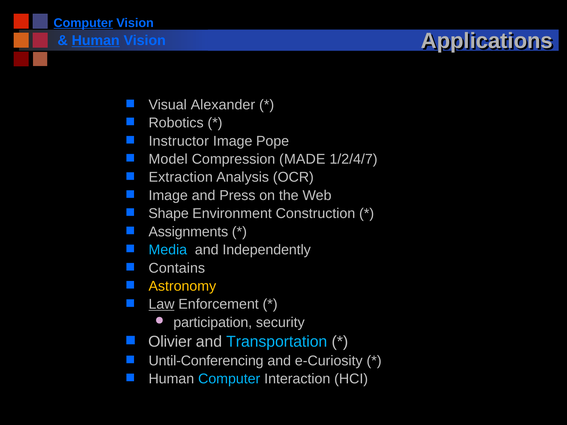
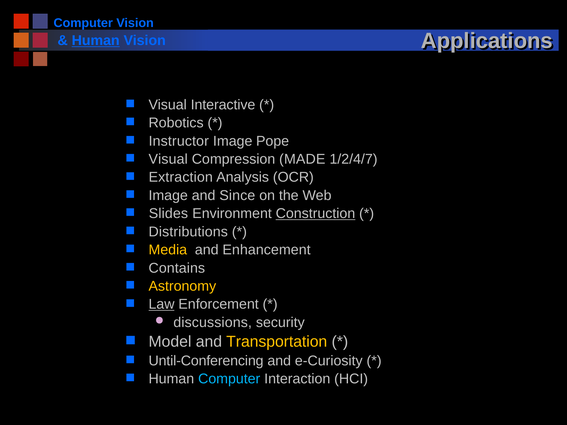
Computer at (83, 23) underline: present -> none
Alexander: Alexander -> Interactive
Model at (168, 159): Model -> Visual
Press: Press -> Since
Shape: Shape -> Slides
Construction underline: none -> present
Assignments: Assignments -> Distributions
Media colour: light blue -> yellow
Independently: Independently -> Enhancement
participation: participation -> discussions
Olivier: Olivier -> Model
Transportation colour: light blue -> yellow
